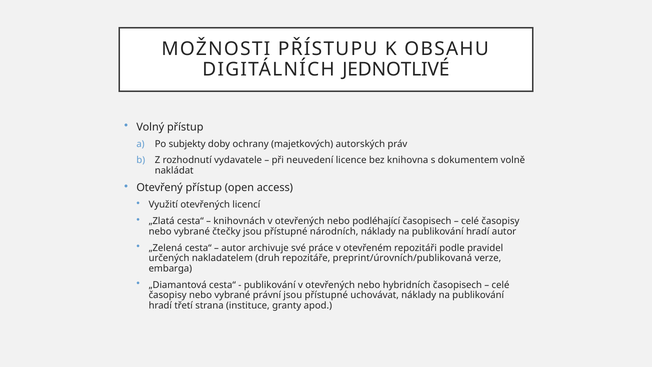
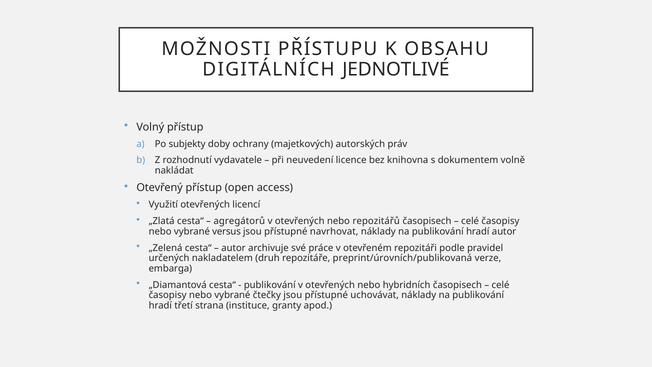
knihovnách: knihovnách -> agregátorů
podléhající: podléhající -> repozitářů
čtečky: čtečky -> versus
národních: národních -> navrhovat
právní: právní -> čtečky
